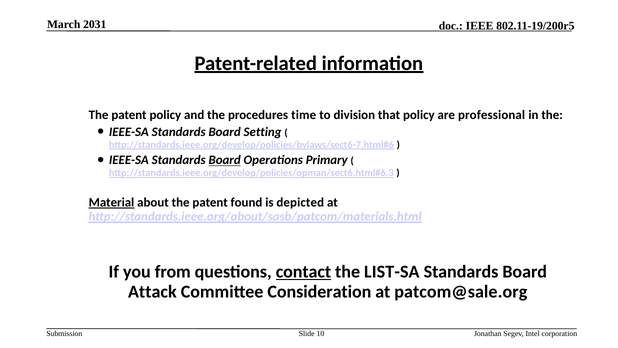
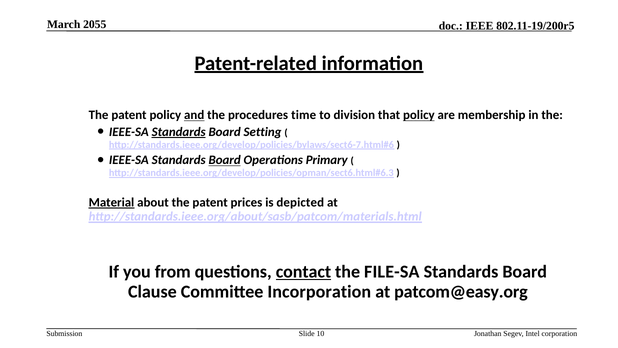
2031: 2031 -> 2055
and underline: none -> present
policy at (419, 115) underline: none -> present
professional: professional -> membership
Standards at (179, 132) underline: none -> present
found: found -> prices
LIST-SA: LIST-SA -> FILE-SA
Attack: Attack -> Clause
Consideration: Consideration -> Incorporation
patcom@sale.org: patcom@sale.org -> patcom@easy.org
